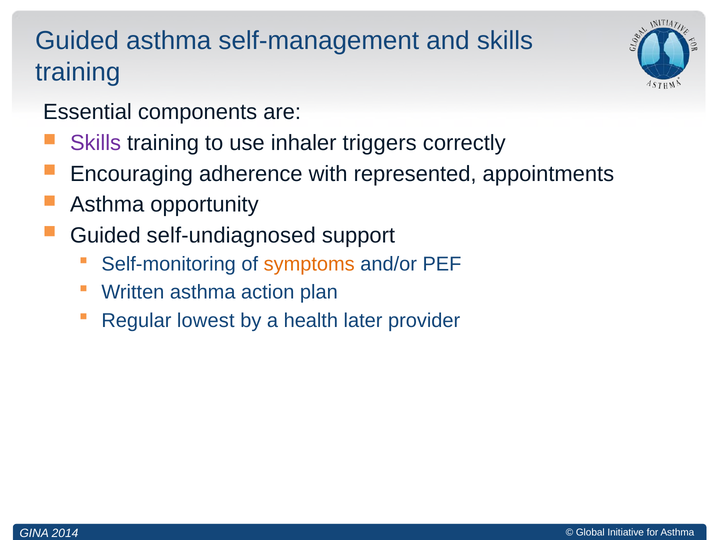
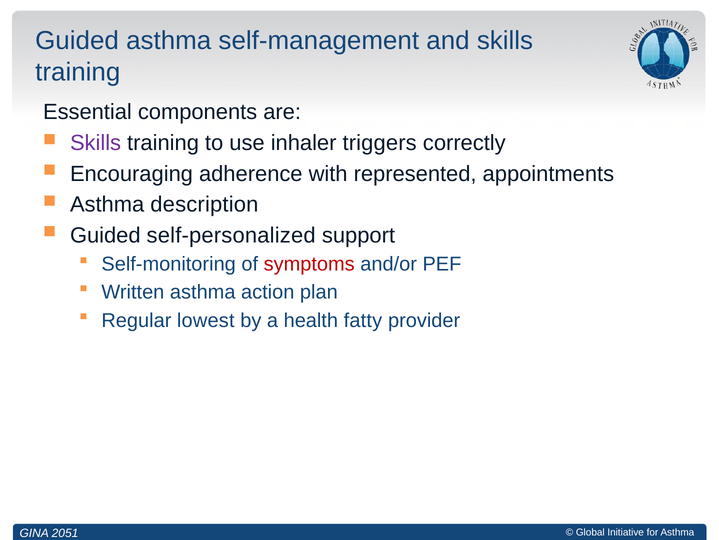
opportunity: opportunity -> description
self-undiagnosed: self-undiagnosed -> self-personalized
symptoms colour: orange -> red
later: later -> fatty
2014: 2014 -> 2051
